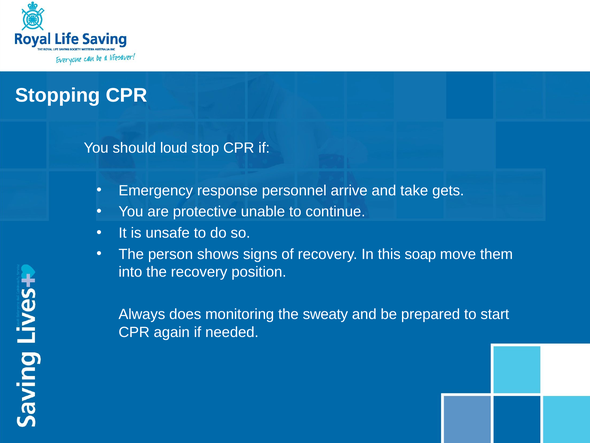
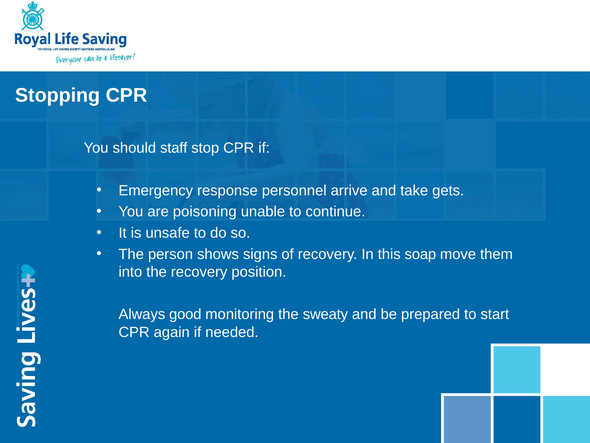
loud: loud -> staff
protective: protective -> poisoning
does: does -> good
